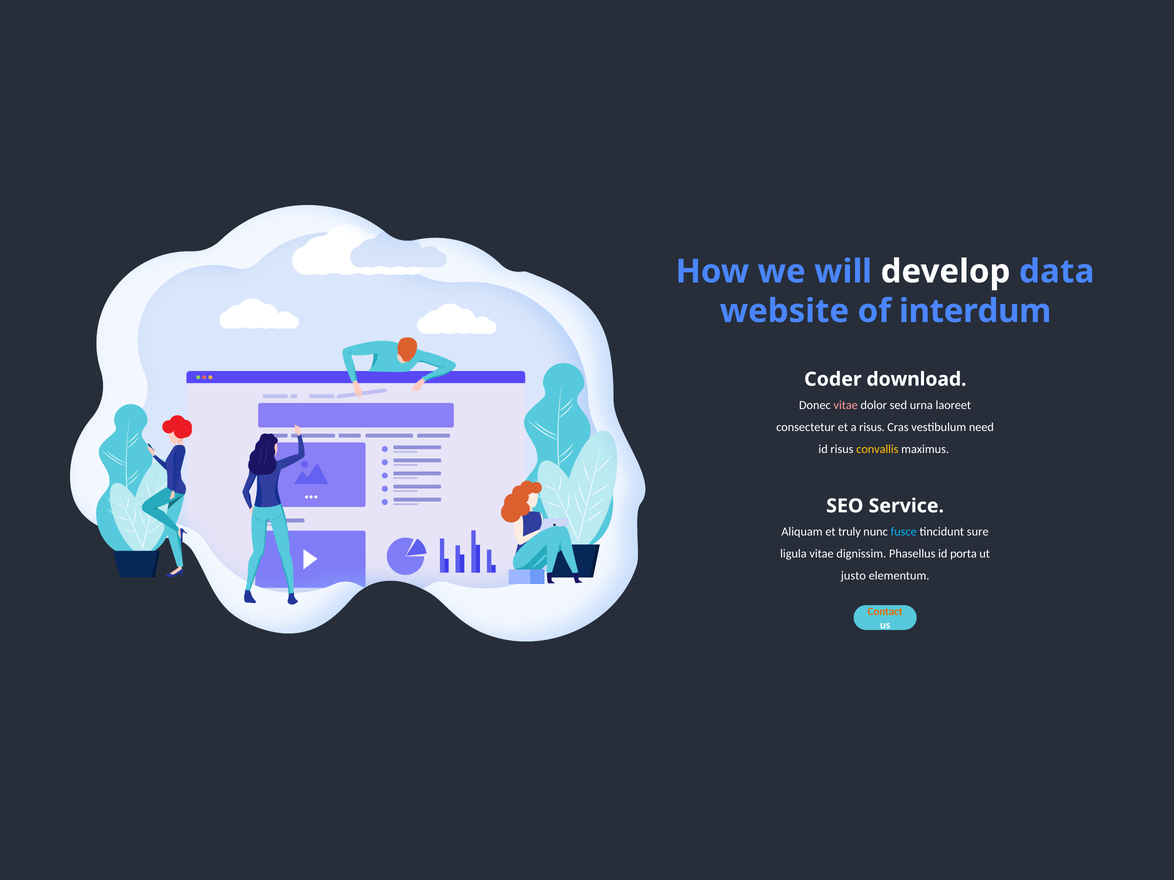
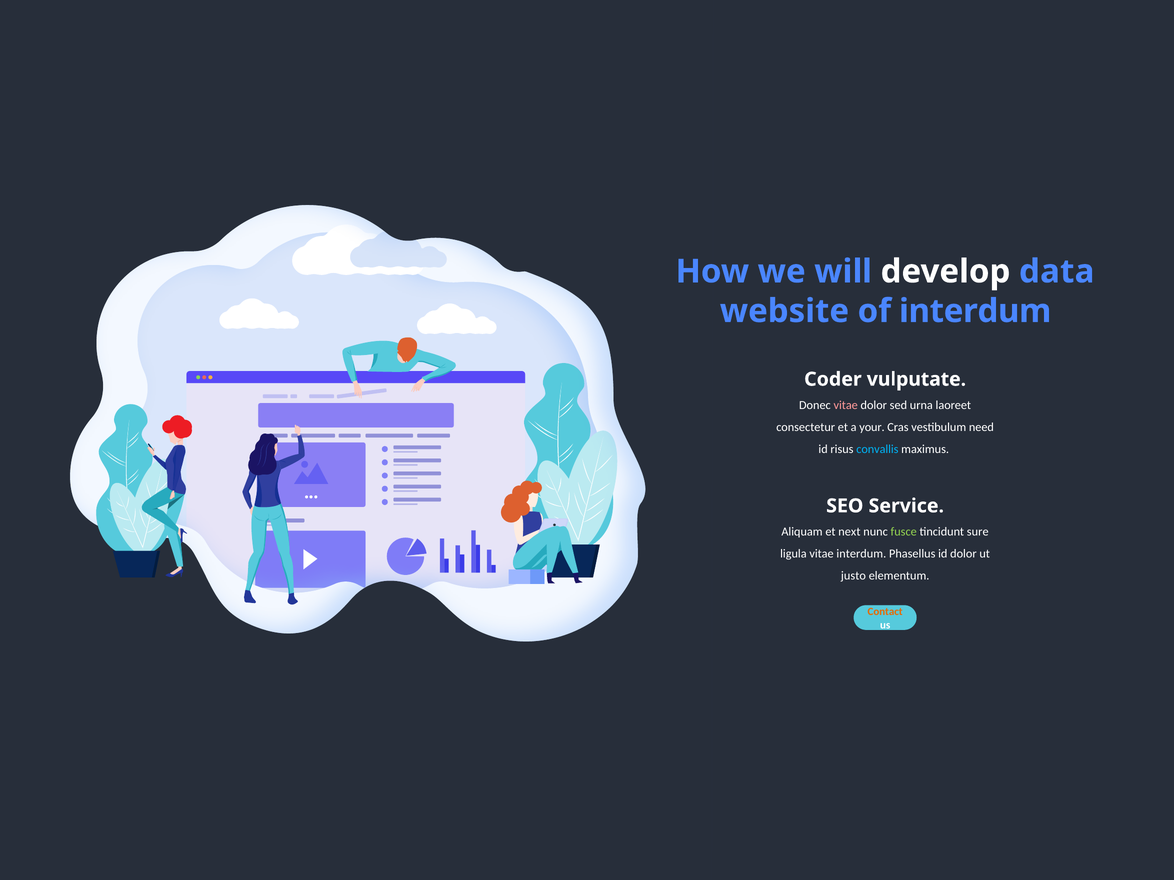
download: download -> vulputate
a risus: risus -> your
convallis colour: yellow -> light blue
truly: truly -> next
fusce colour: light blue -> light green
vitae dignissim: dignissim -> interdum
id porta: porta -> dolor
